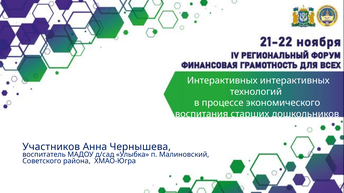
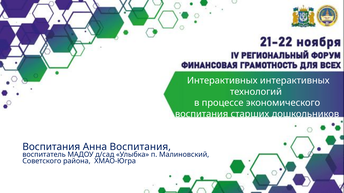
Участников at (51, 147): Участников -> Воспитания
Анна Чернышева: Чернышева -> Воспитания
